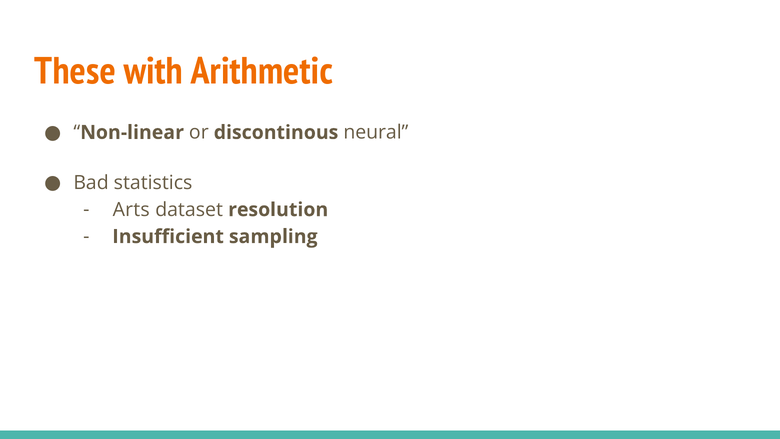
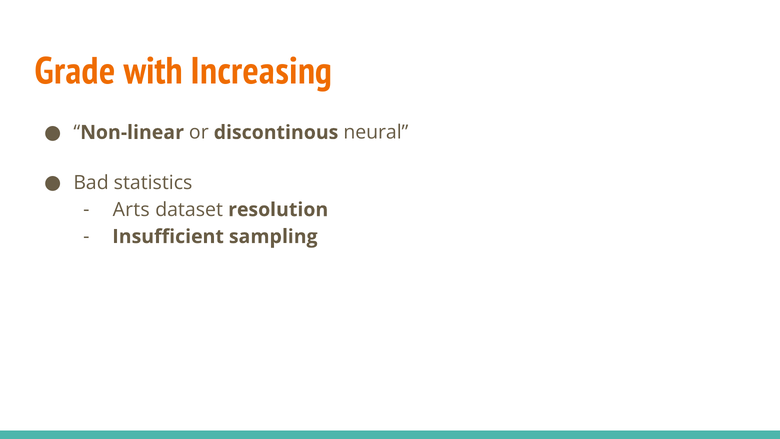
These: These -> Grade
Arithmetic: Arithmetic -> Increasing
